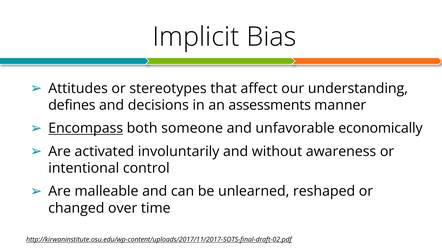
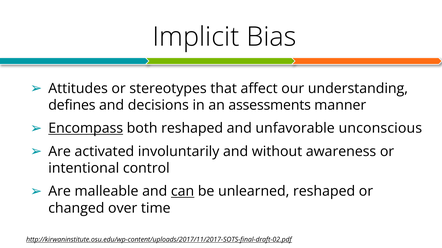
both someone: someone -> reshaped
economically: economically -> unconscious
can underline: none -> present
